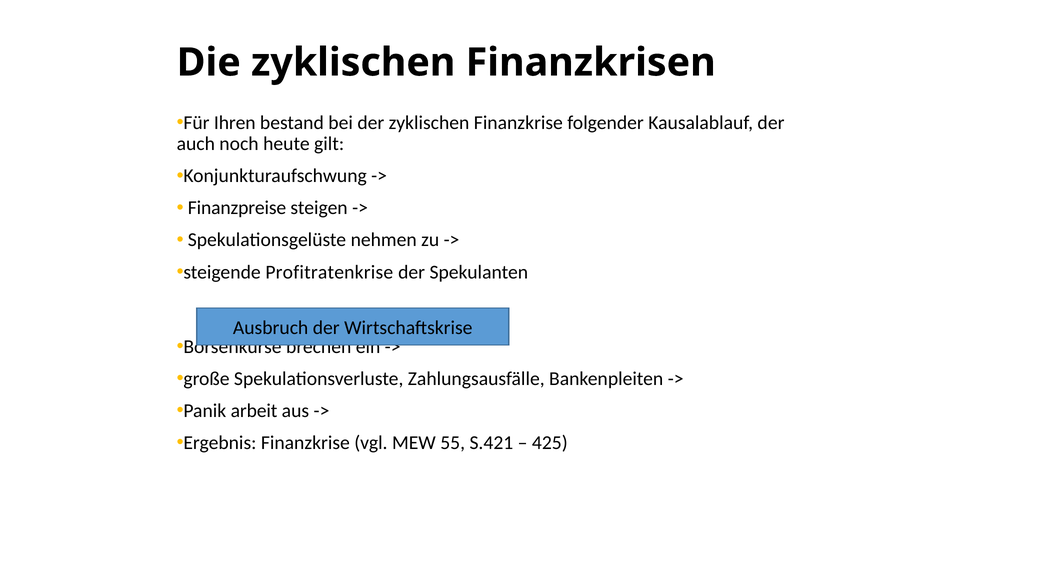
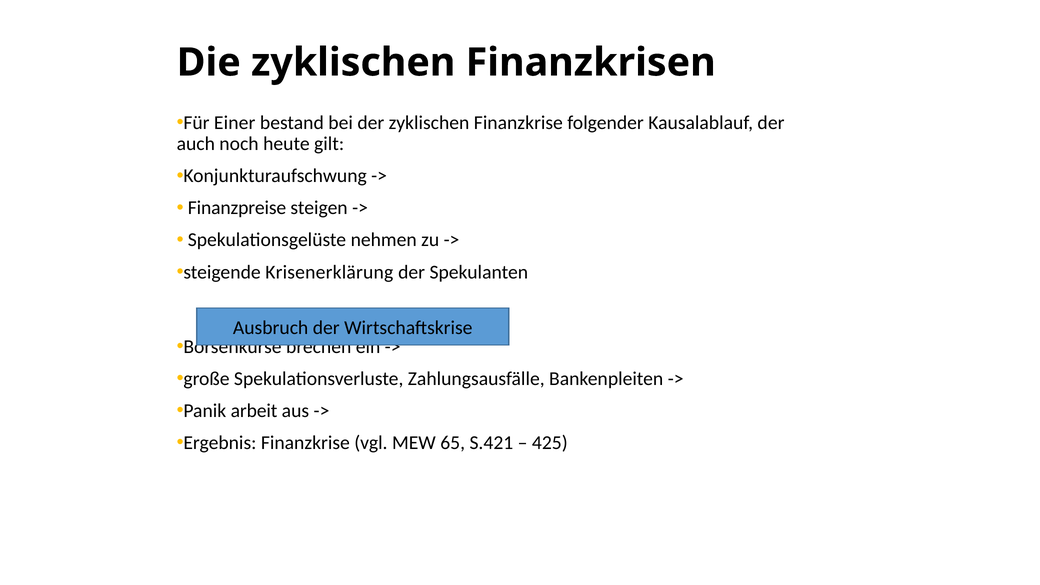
Ihren: Ihren -> Einer
Profitratenkrise: Profitratenkrise -> Krisenerklärung
55: 55 -> 65
